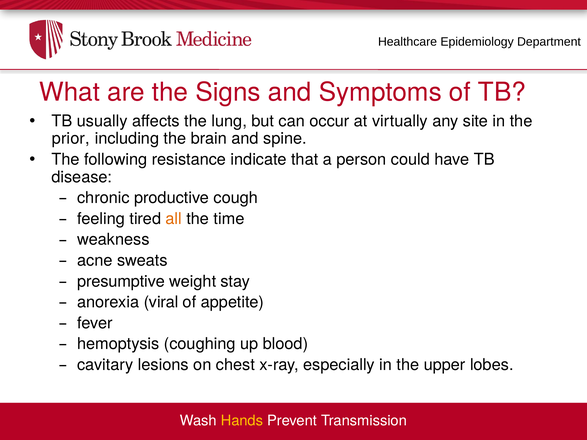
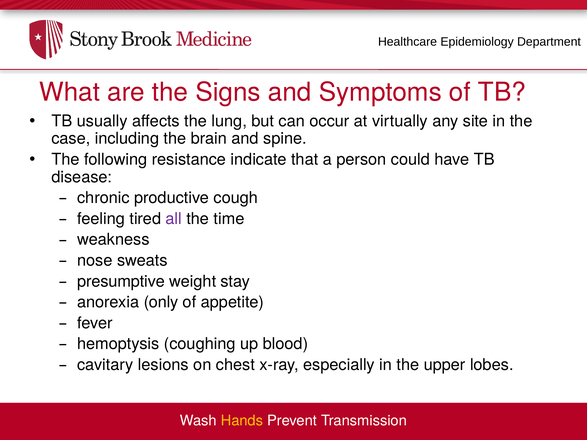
prior: prior -> case
all colour: orange -> purple
acne: acne -> nose
viral: viral -> only
